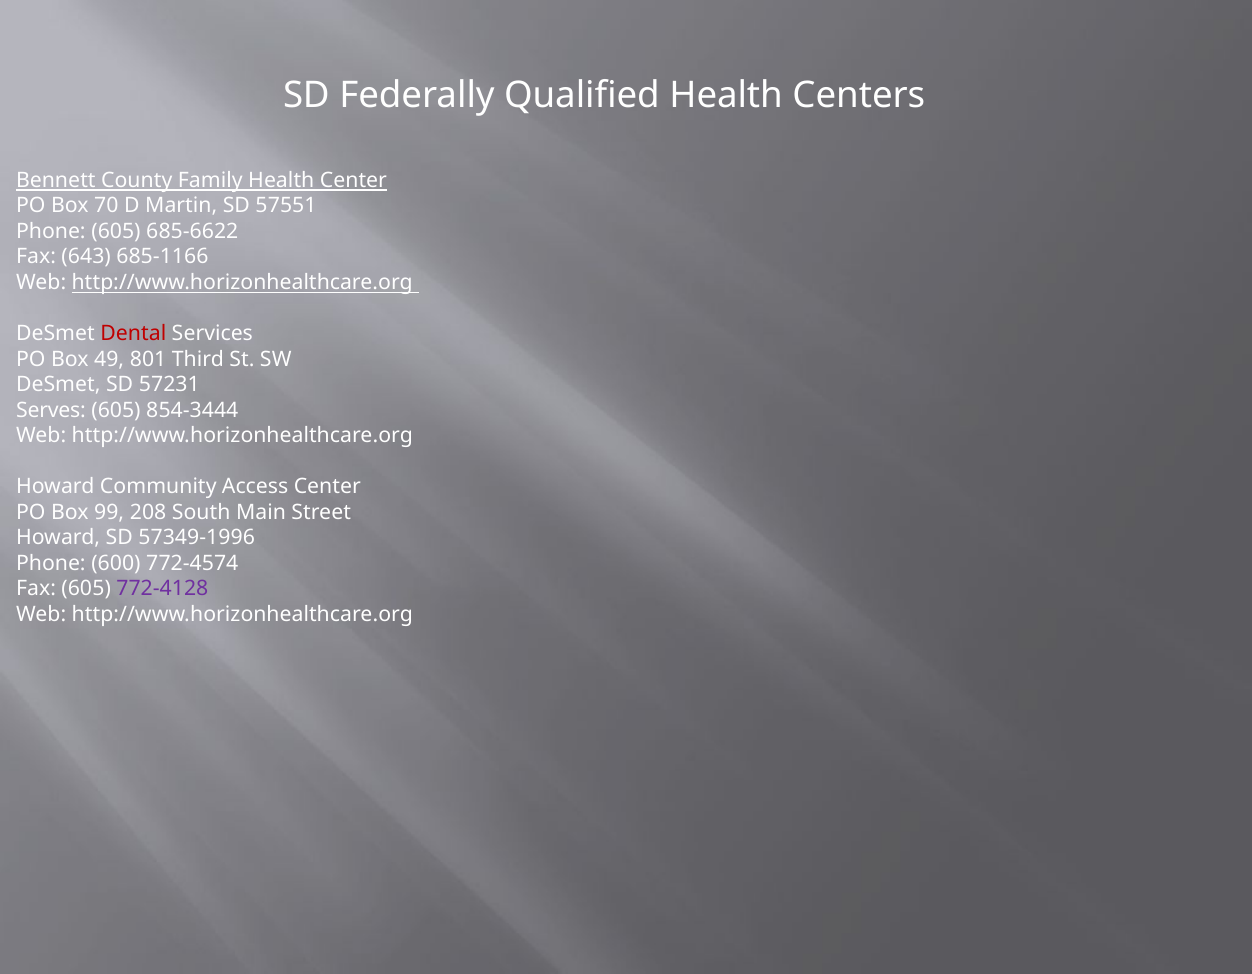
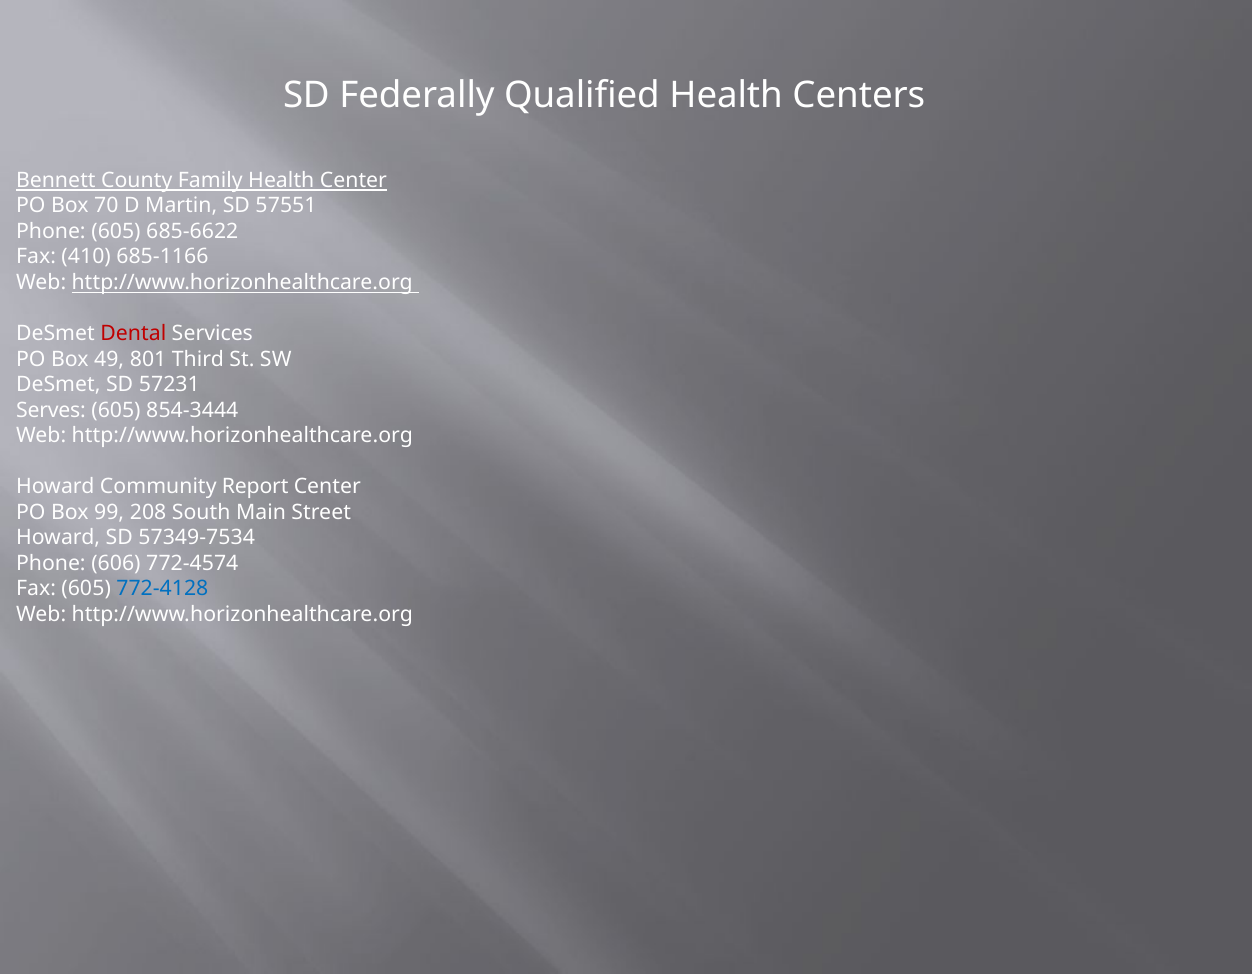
643: 643 -> 410
Access: Access -> Report
57349-1996: 57349-1996 -> 57349-7534
600: 600 -> 606
772-4128 colour: purple -> blue
